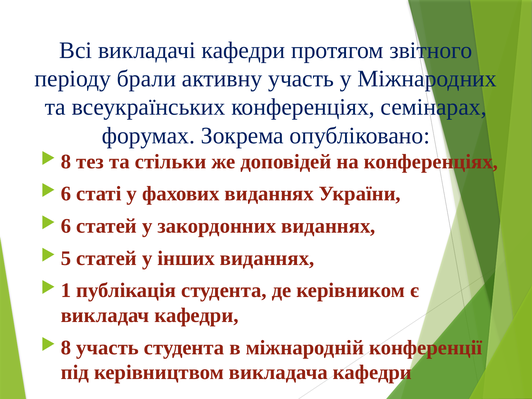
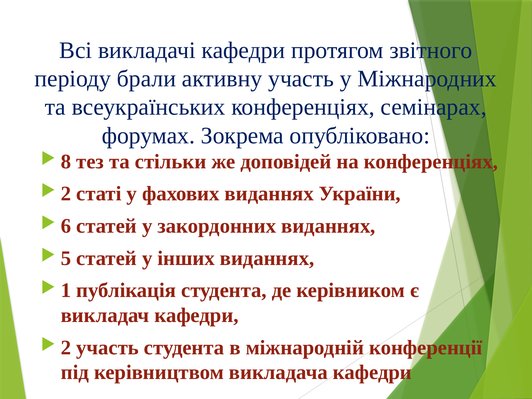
6 at (66, 194): 6 -> 2
8 at (66, 348): 8 -> 2
